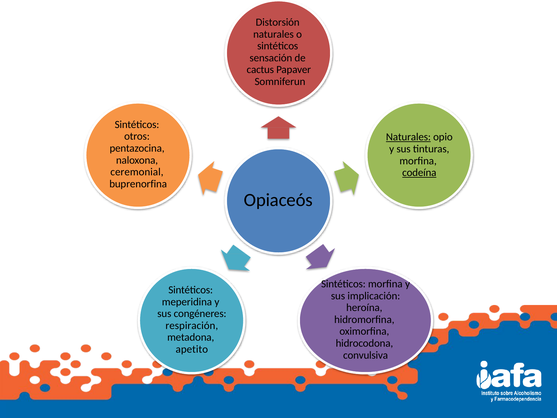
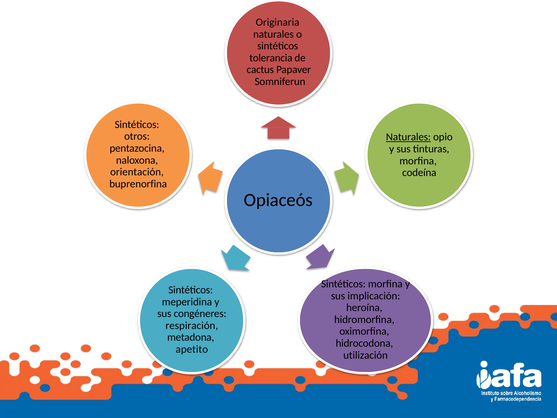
Distorsión: Distorsión -> Originaria
sensación: sensación -> tolerancia
ceremonial: ceremonial -> orientación
codeína underline: present -> none
convulsiva: convulsiva -> utilización
